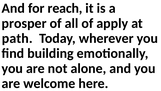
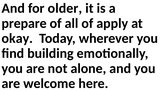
reach: reach -> older
prosper: prosper -> prepare
path: path -> okay
